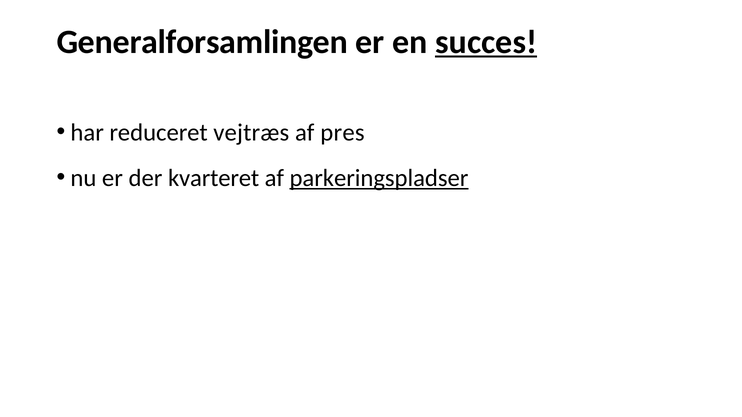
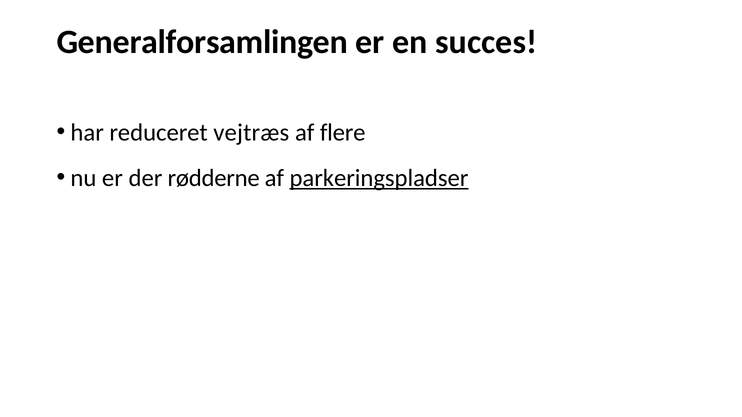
succes underline: present -> none
pres: pres -> flere
kvarteret: kvarteret -> rødderne
